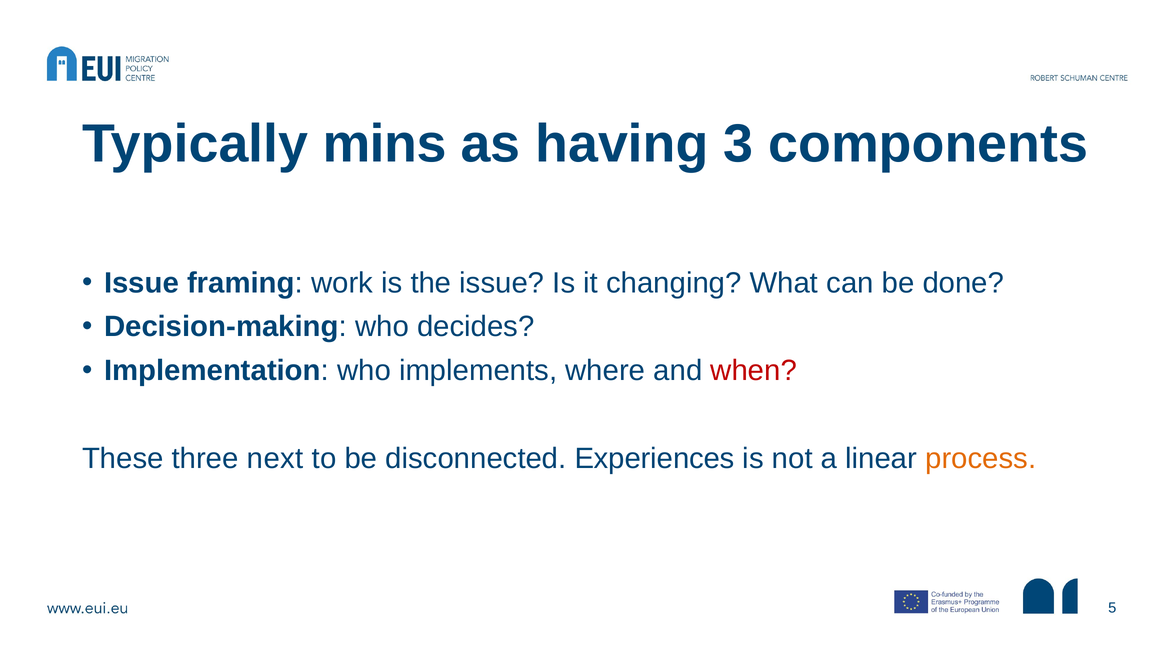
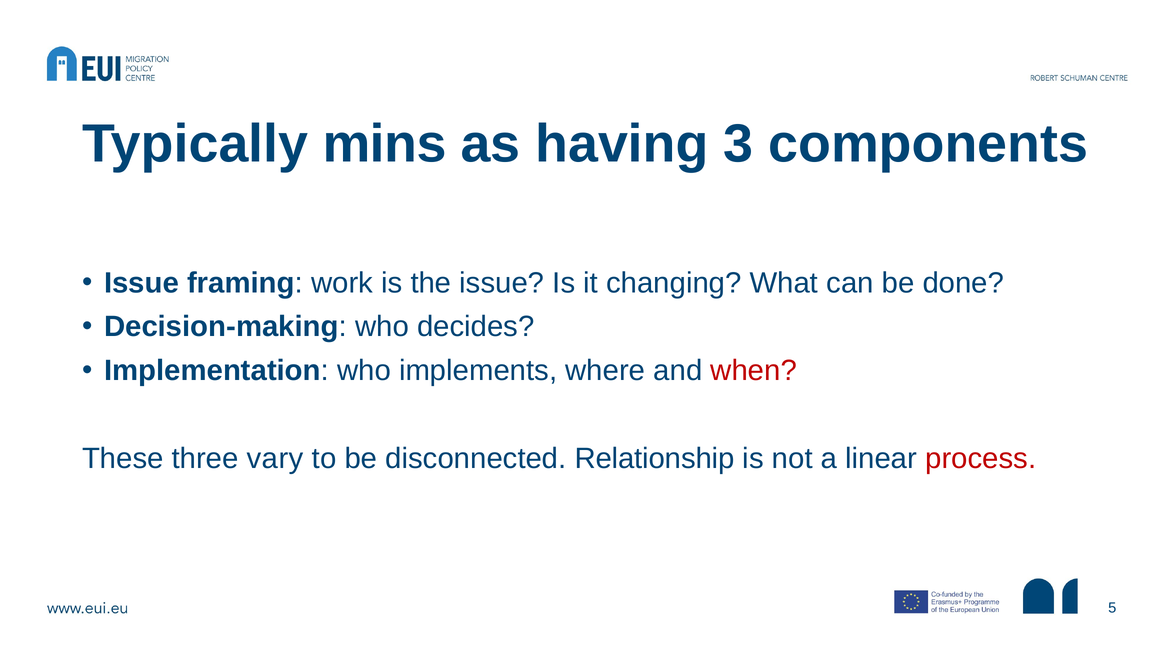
next: next -> vary
Experiences: Experiences -> Relationship
process colour: orange -> red
